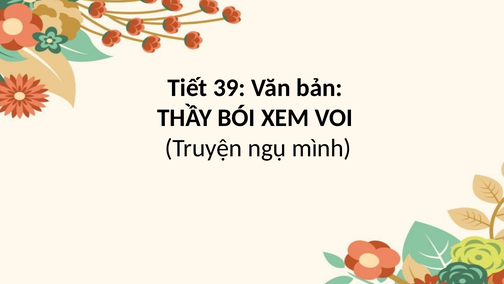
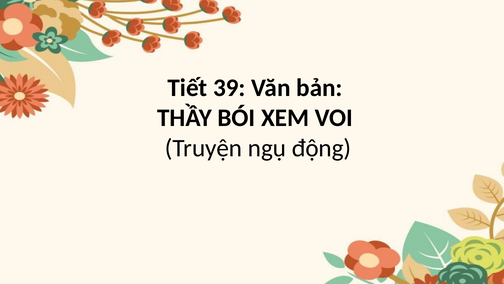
mình: mình -> động
